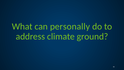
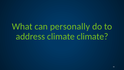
climate ground: ground -> climate
